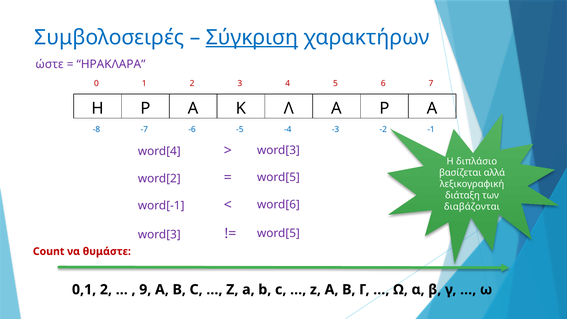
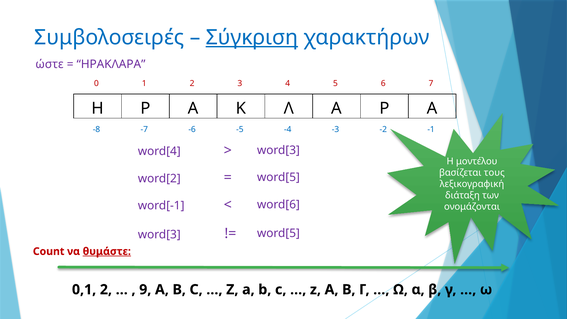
διπλάσιο: διπλάσιο -> μοντέλου
αλλά: αλλά -> τους
διαβάζονται: διαβάζονται -> ονομάζονται
θυμάστε underline: none -> present
